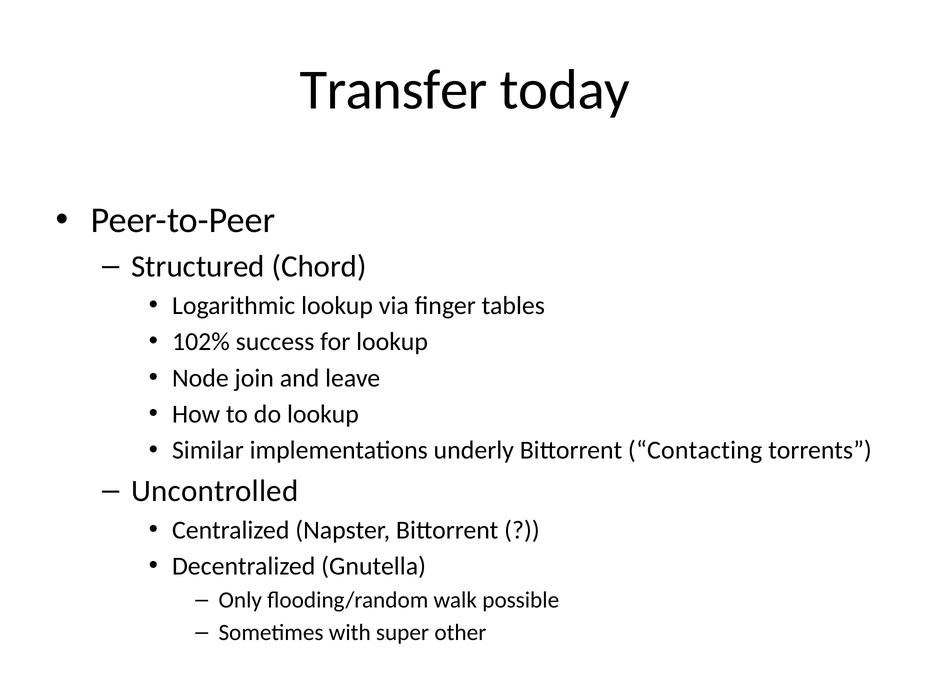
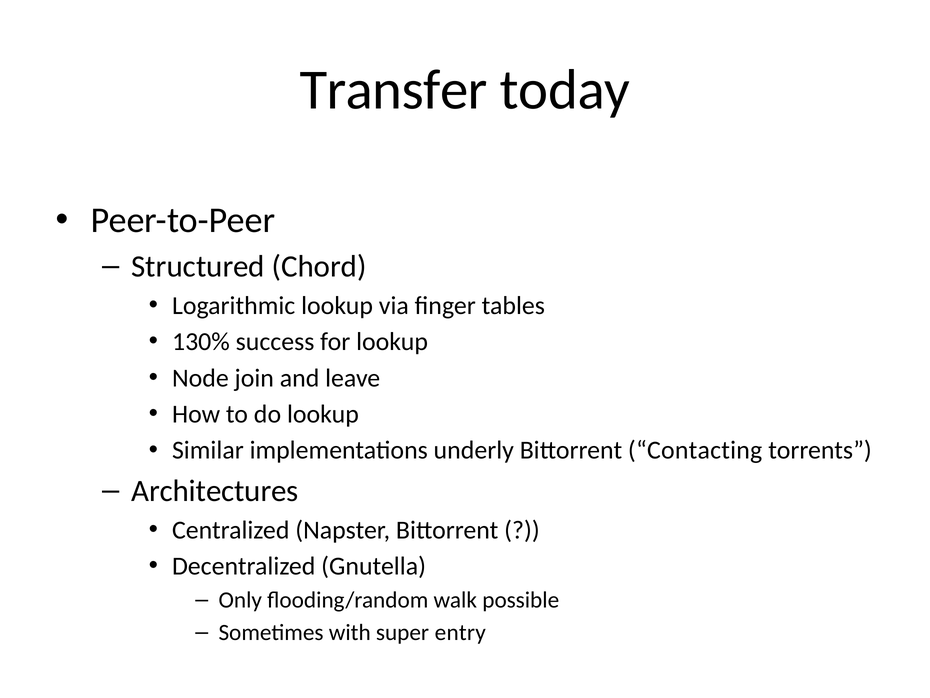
102%: 102% -> 130%
Uncontrolled: Uncontrolled -> Architectures
other: other -> entry
